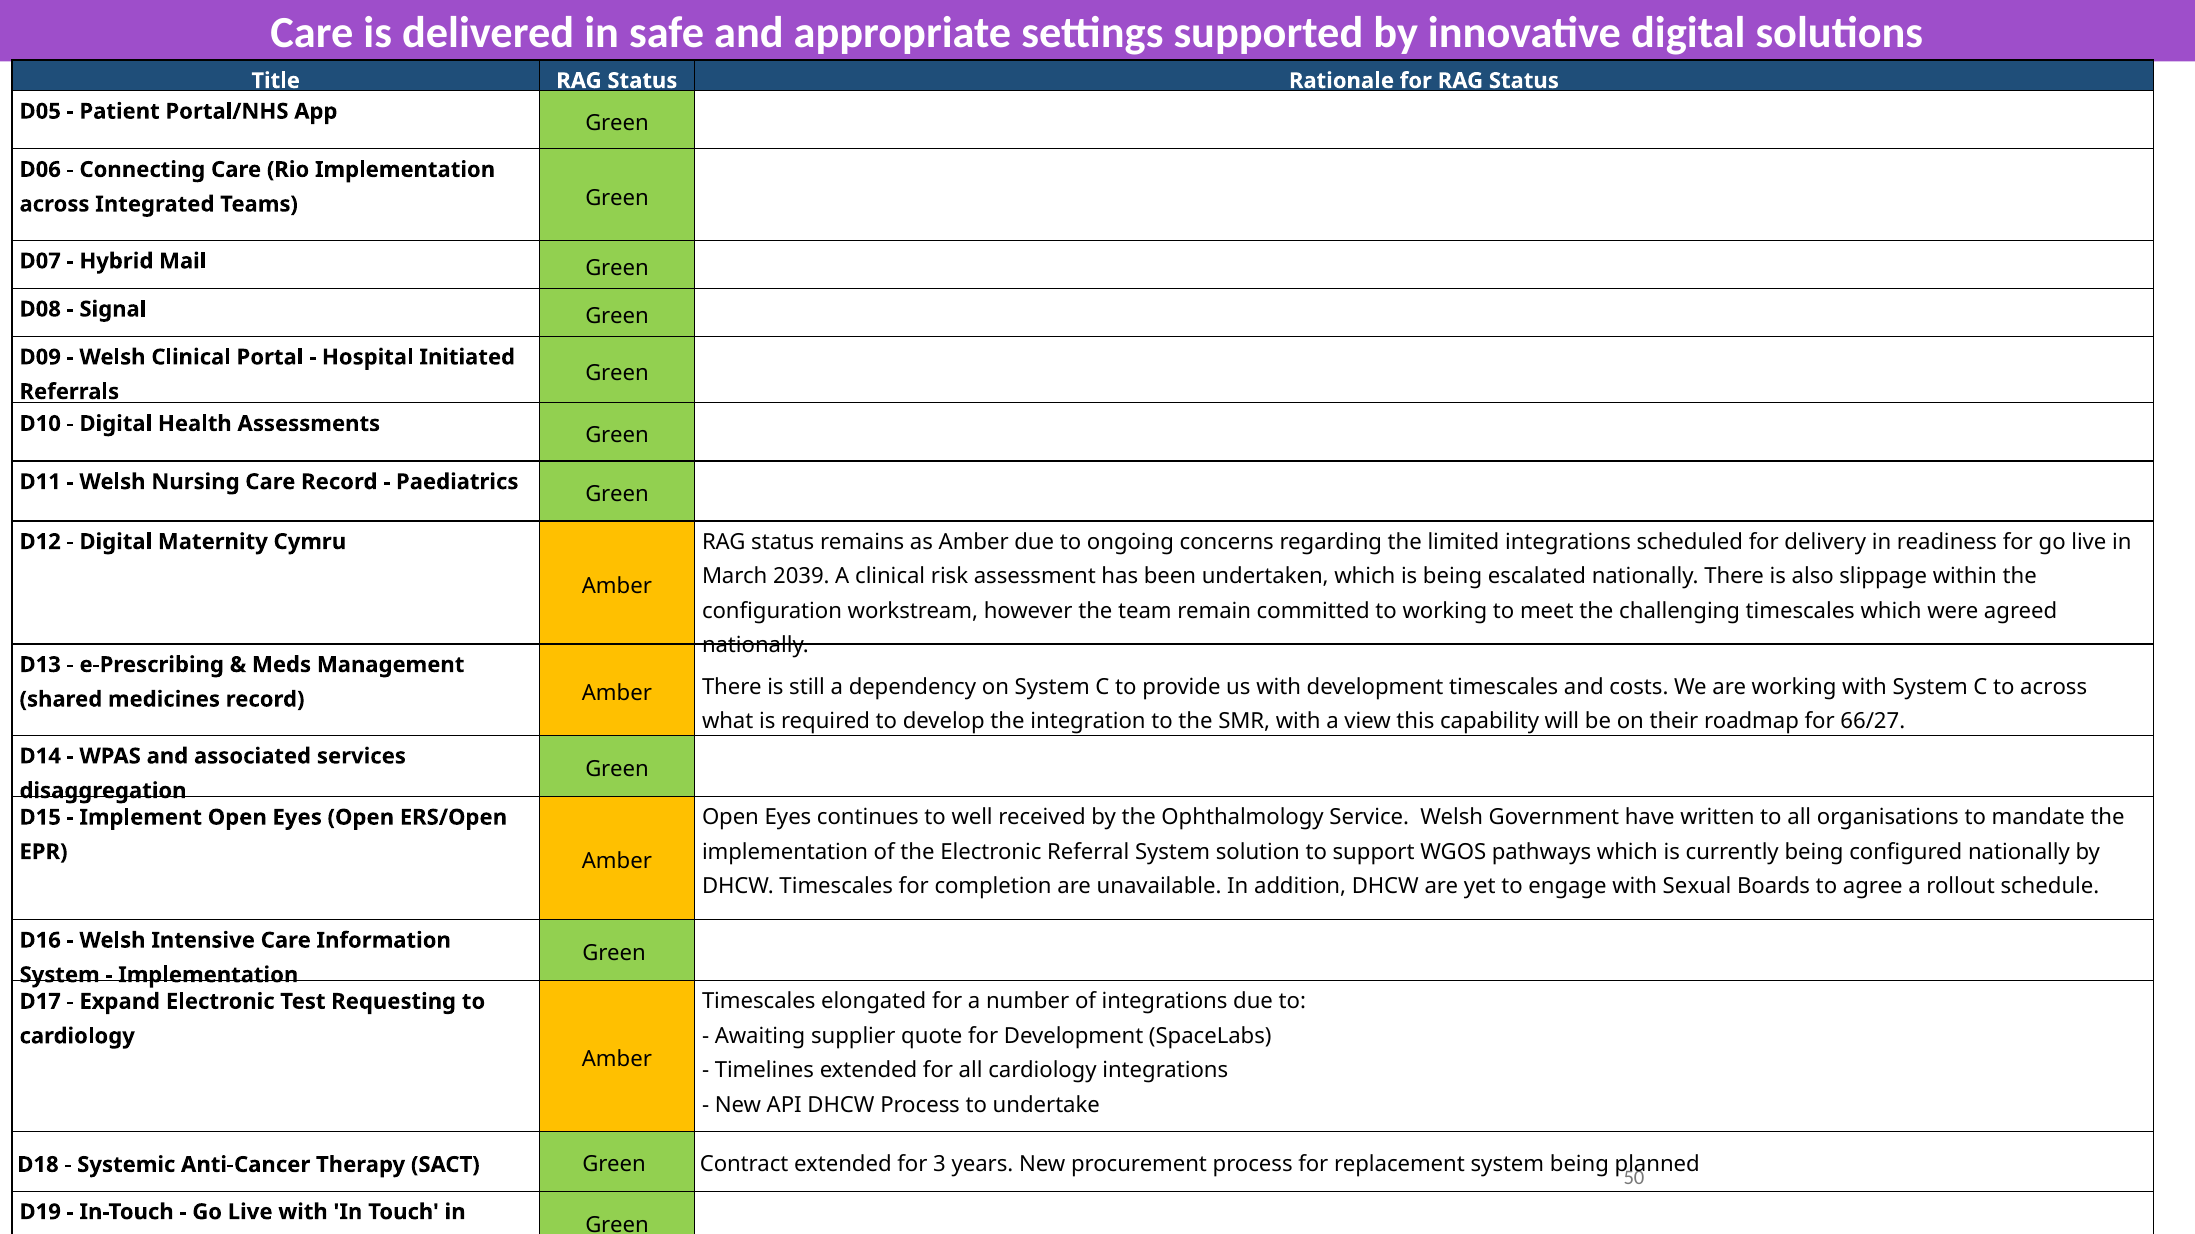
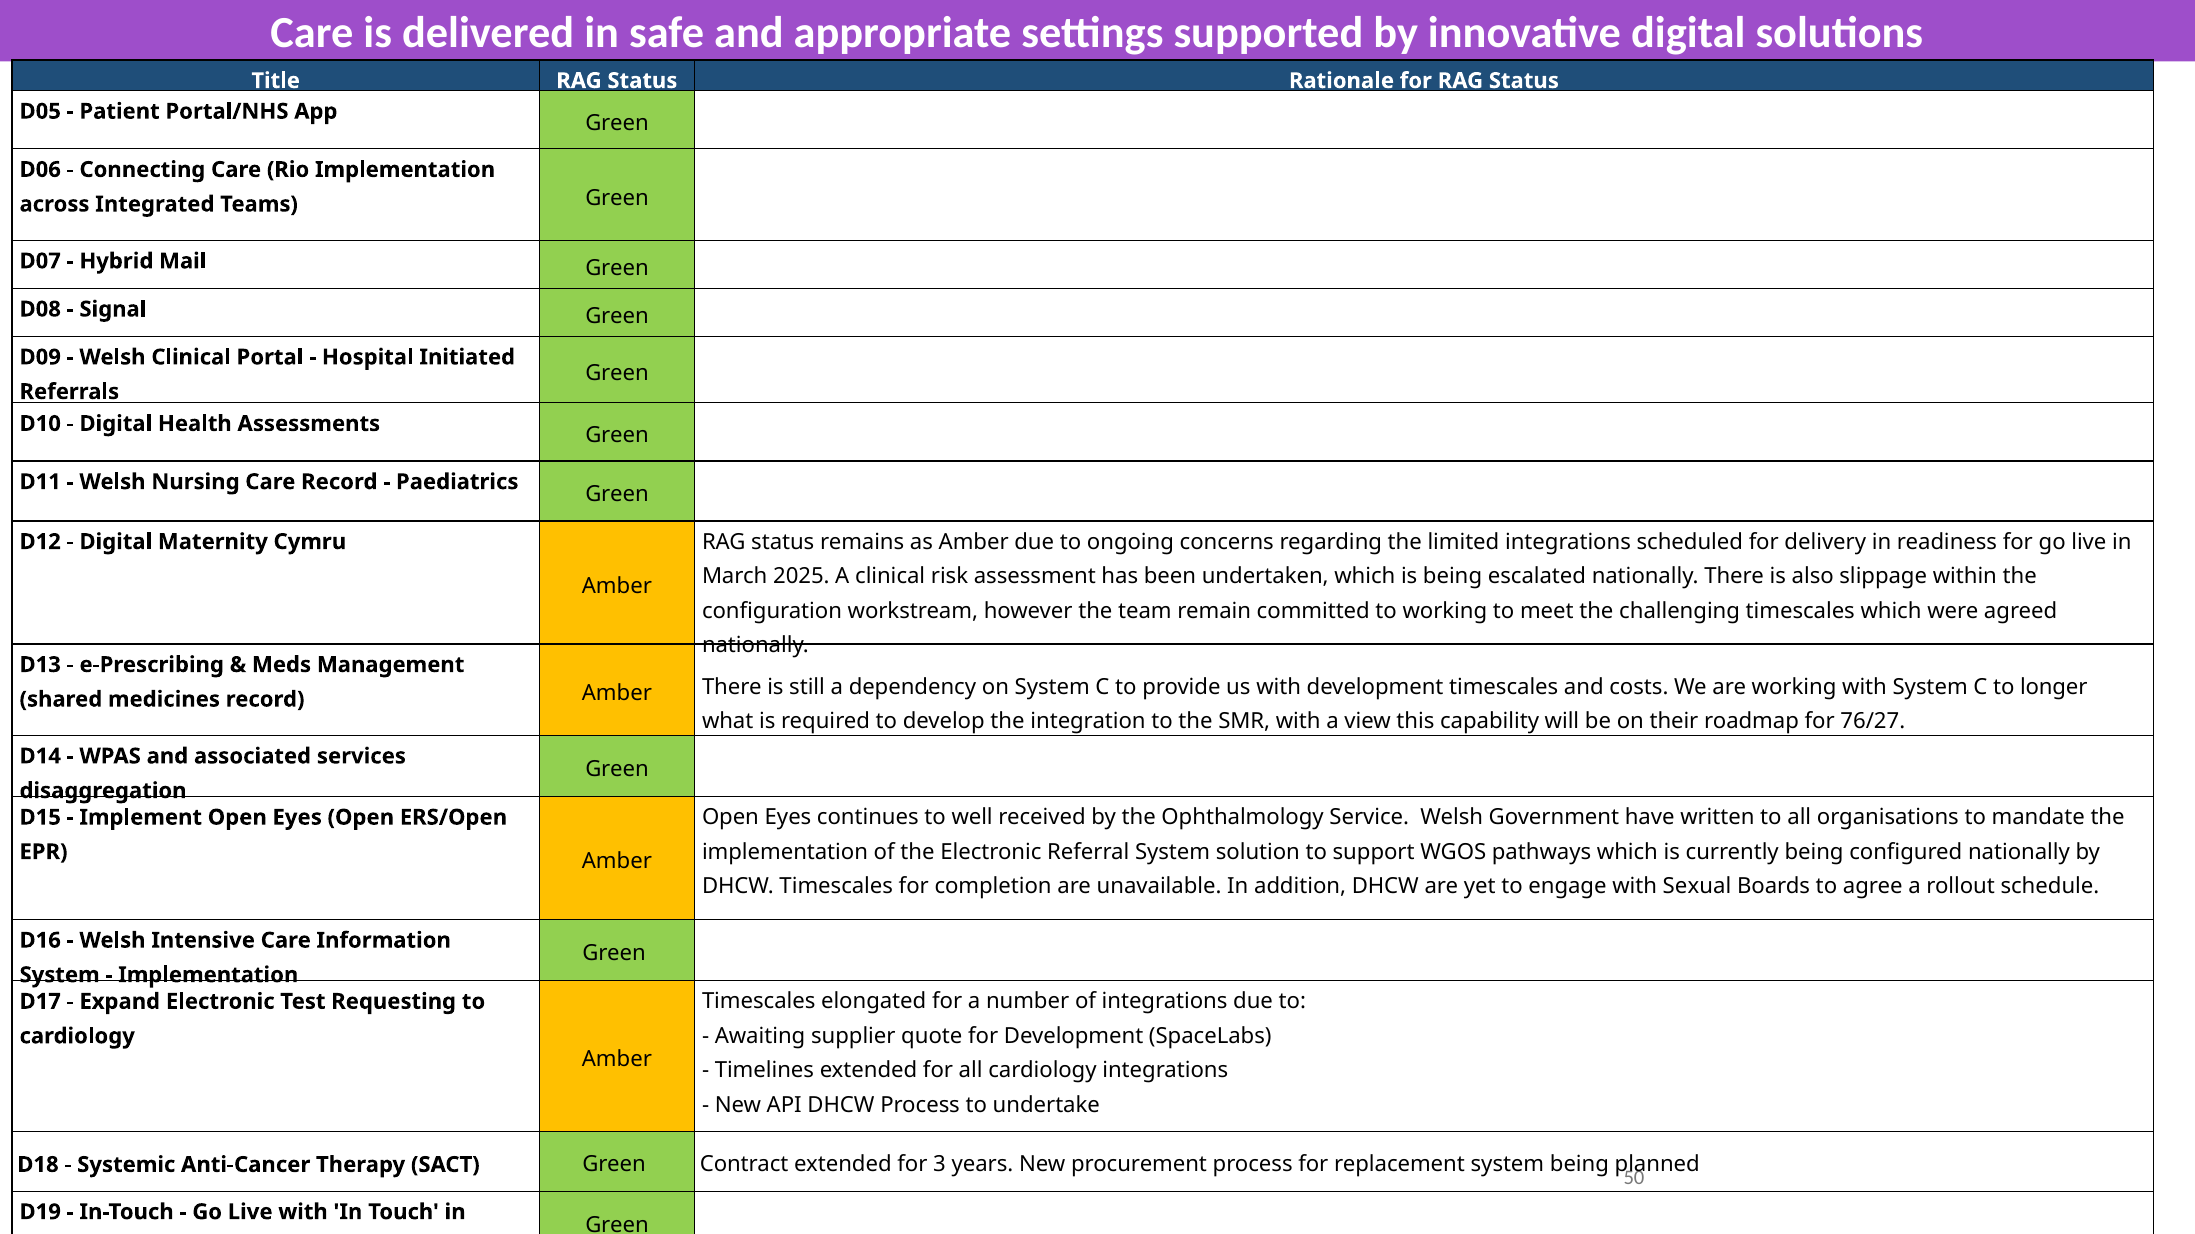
2039: 2039 -> 2025
to across: across -> longer
66/27: 66/27 -> 76/27
